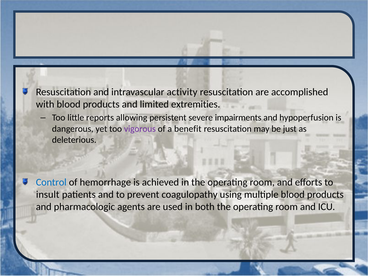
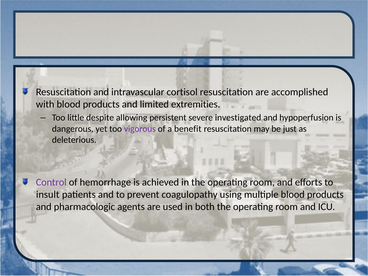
activity: activity -> cortisol
reports: reports -> despite
impairments: impairments -> investigated
Control colour: blue -> purple
